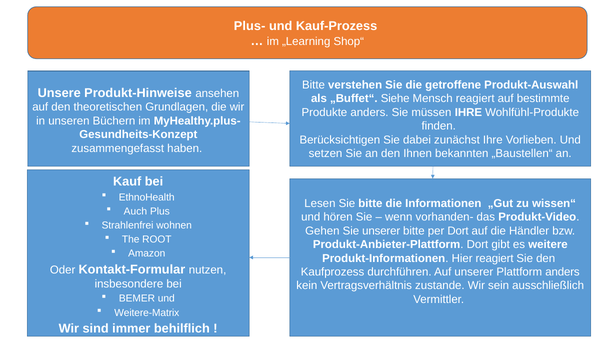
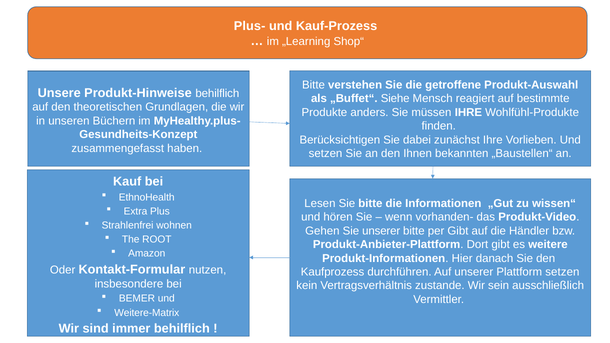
Produkt-Hinweise ansehen: ansehen -> behilflich
Auch: Auch -> Extra
per Dort: Dort -> Gibt
Hier reagiert: reagiert -> danach
Plattform anders: anders -> setzen
